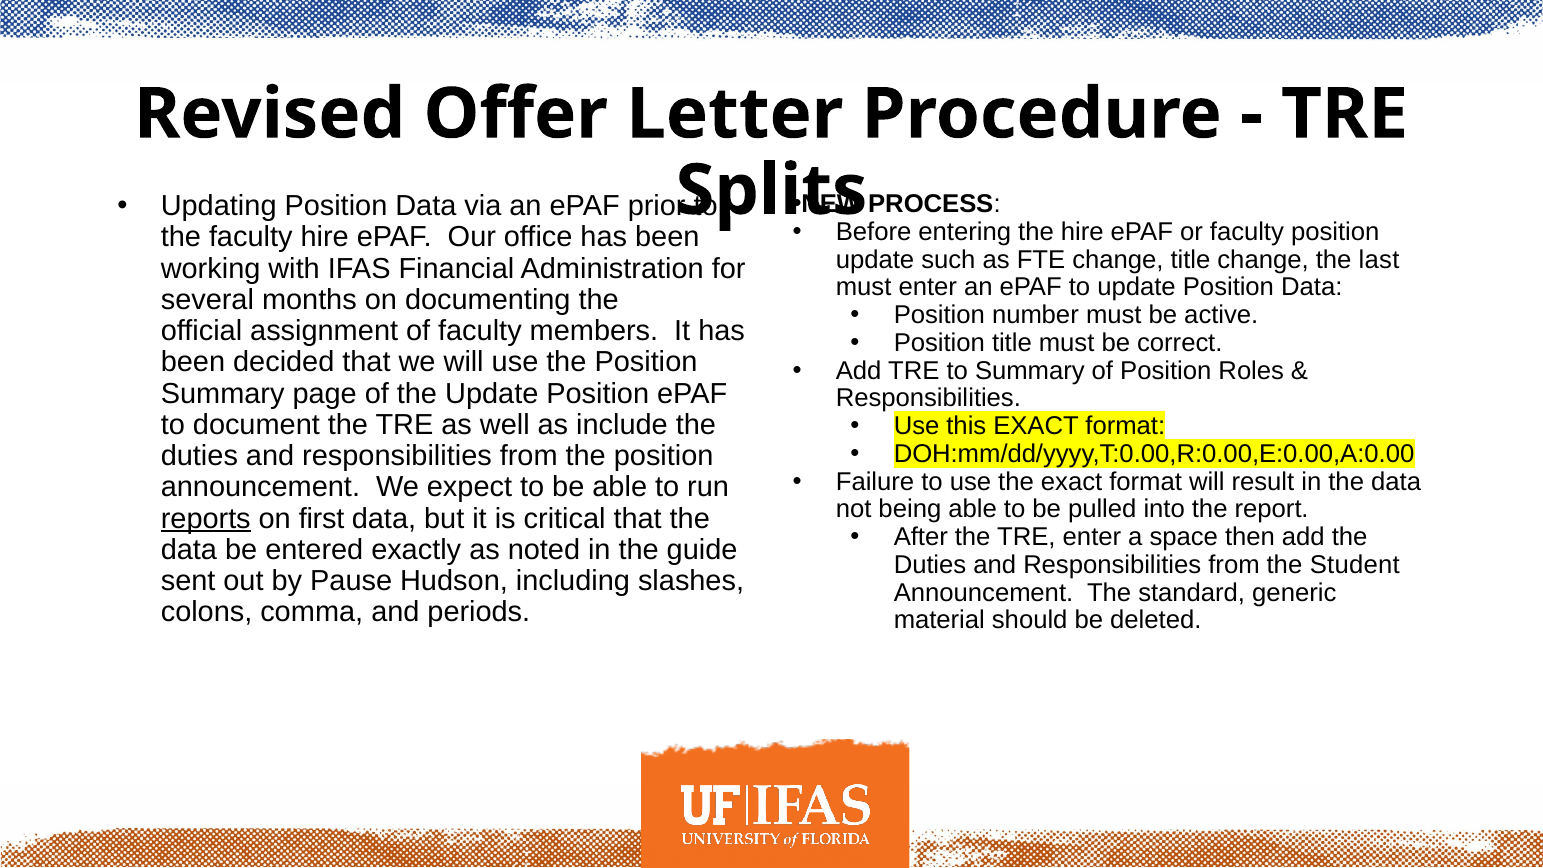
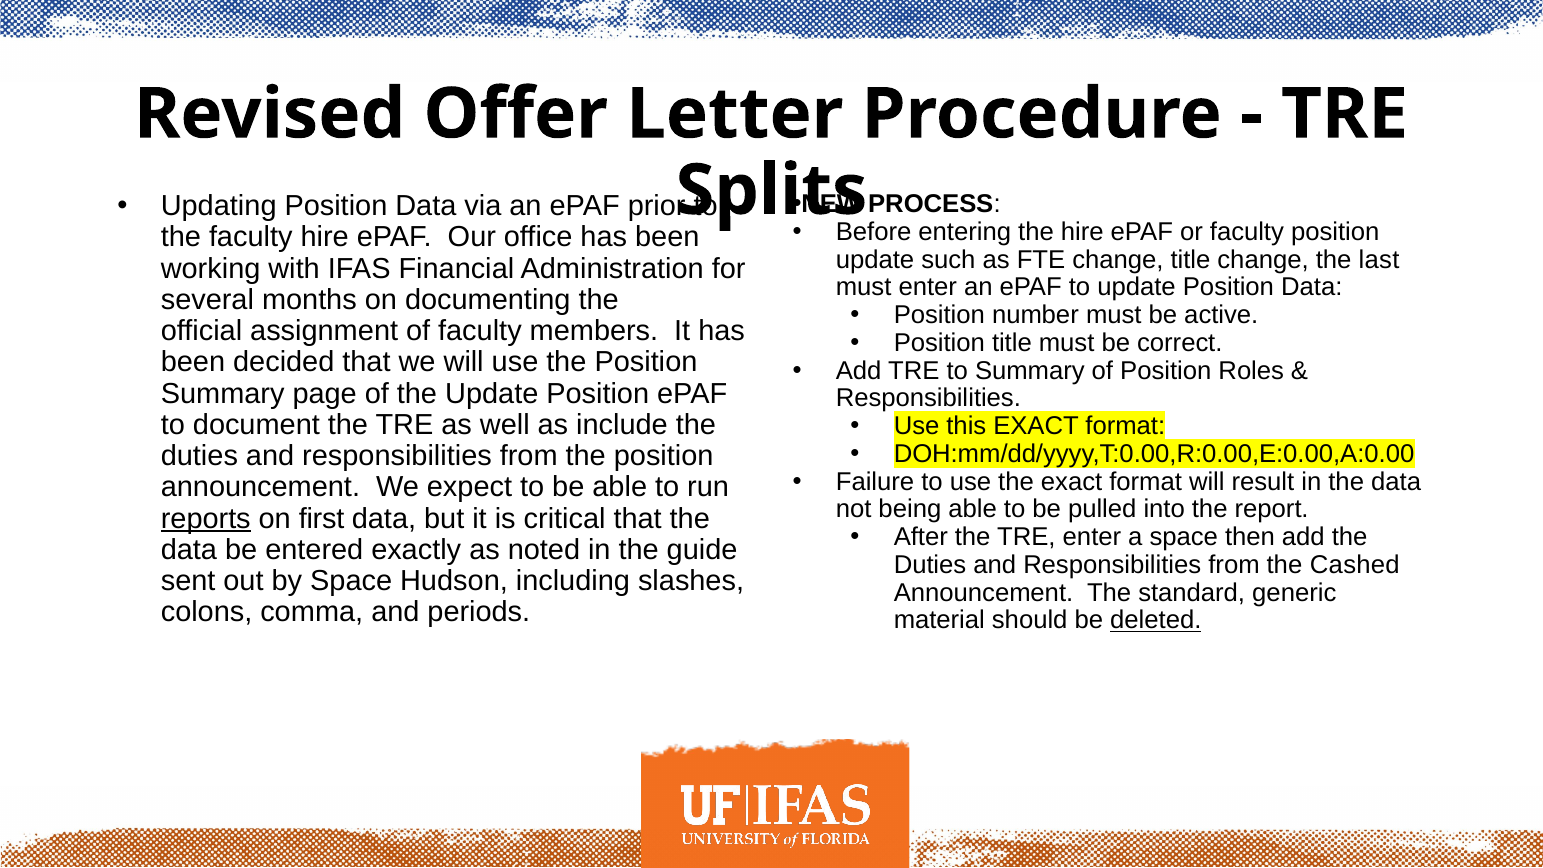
Student: Student -> Cashed
by Pause: Pause -> Space
deleted underline: none -> present
